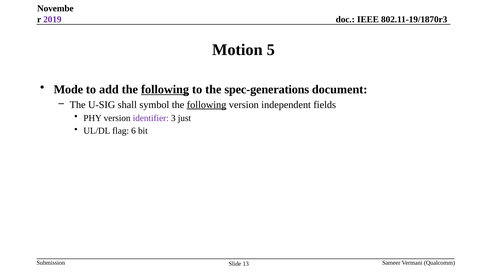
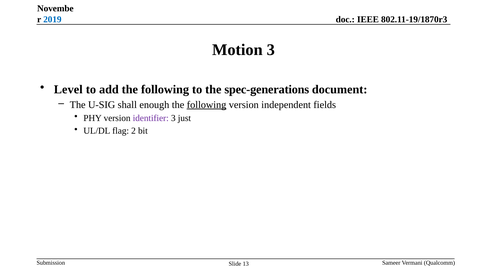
2019 colour: purple -> blue
Motion 5: 5 -> 3
Mode: Mode -> Level
following at (165, 89) underline: present -> none
symbol: symbol -> enough
6: 6 -> 2
